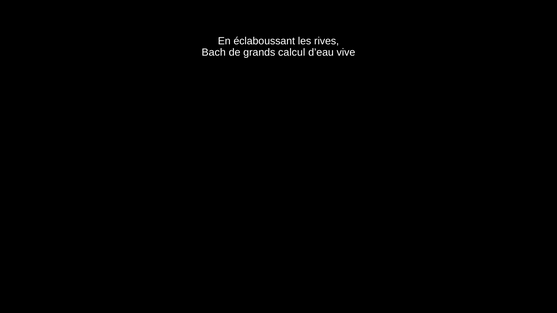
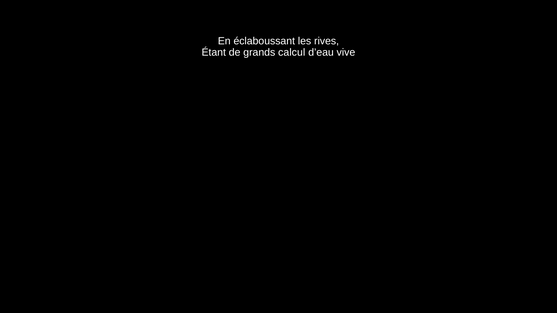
Bach: Bach -> Étant
